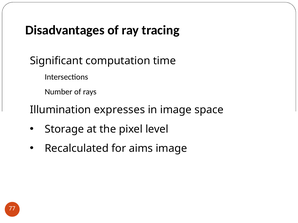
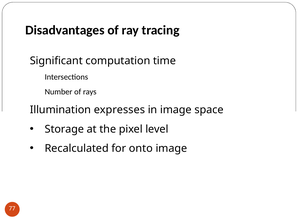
aims: aims -> onto
